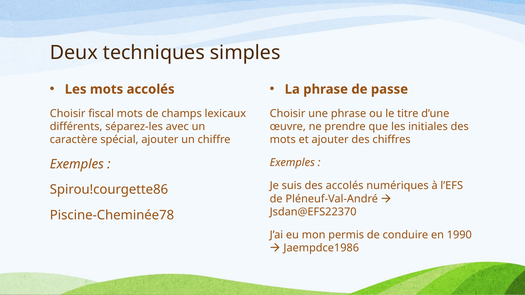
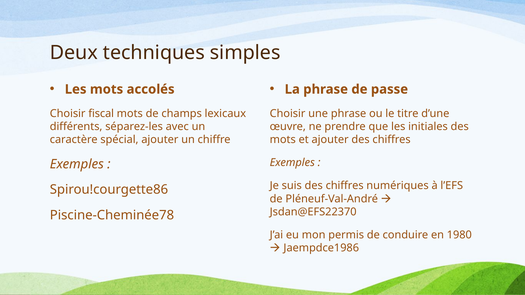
suis des accolés: accolés -> chiffres
1990: 1990 -> 1980
